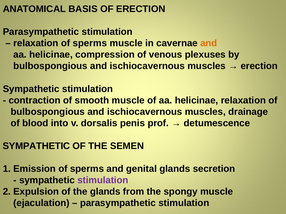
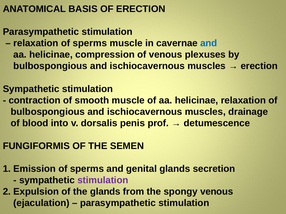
and at (209, 43) colour: orange -> blue
SYMPATHETIC at (36, 146): SYMPATHETIC -> FUNGIFORMIS
spongy muscle: muscle -> venous
